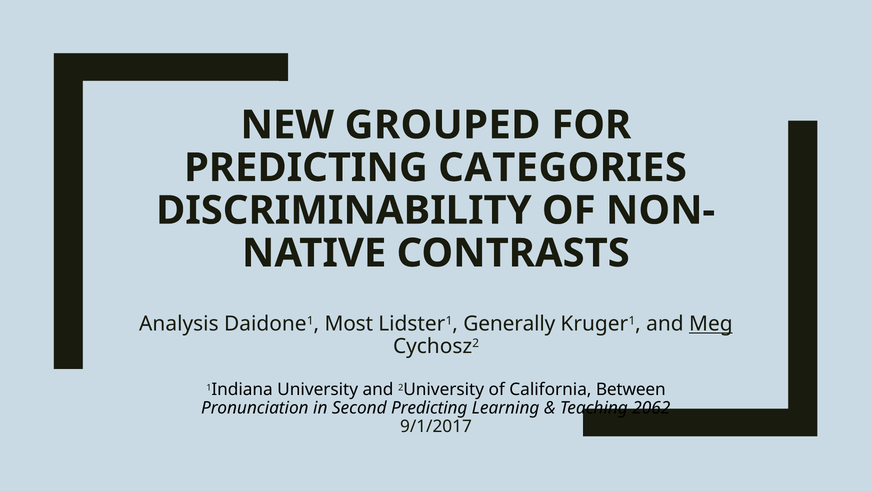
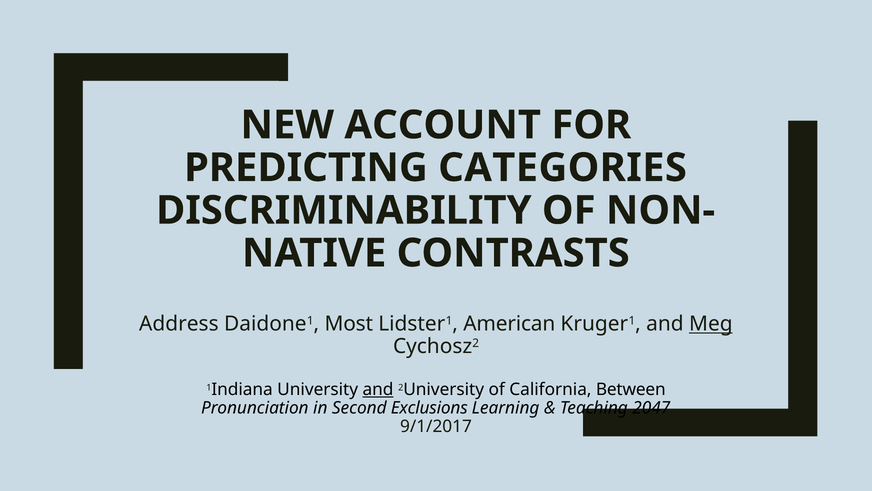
GROUPED: GROUPED -> ACCOUNT
Analysis: Analysis -> Address
Generally: Generally -> American
and at (378, 389) underline: none -> present
Second Predicting: Predicting -> Exclusions
2062: 2062 -> 2047
